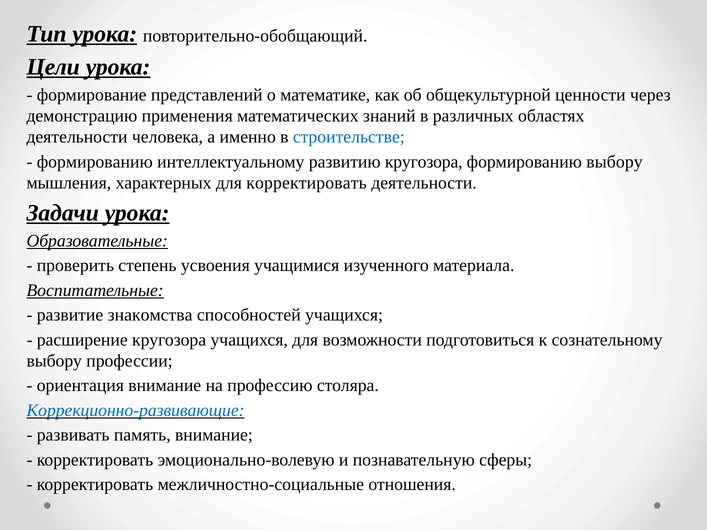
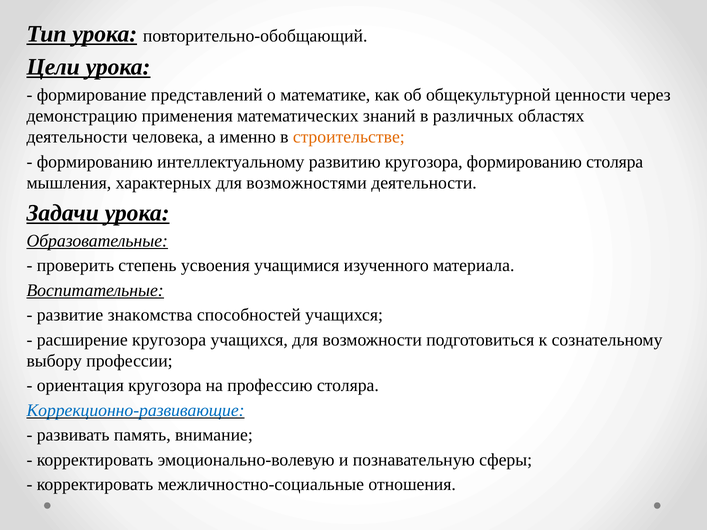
строительстве colour: blue -> orange
формированию выбору: выбору -> столяра
для корректировать: корректировать -> возможностями
ориентация внимание: внимание -> кругозора
